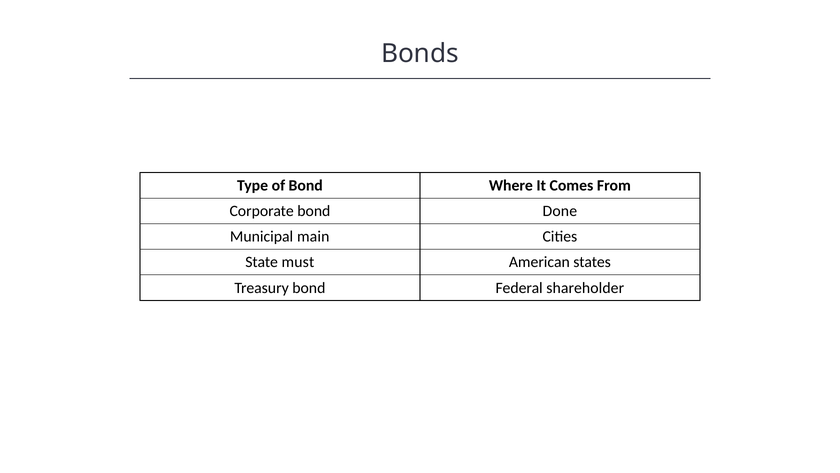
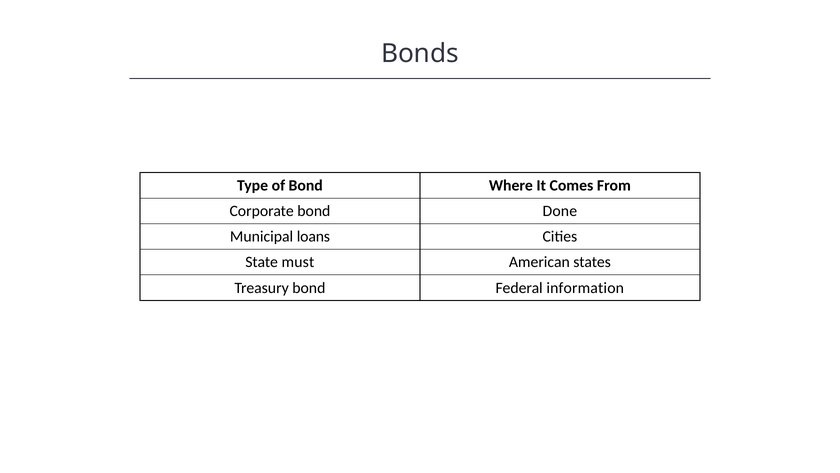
main: main -> loans
shareholder: shareholder -> information
